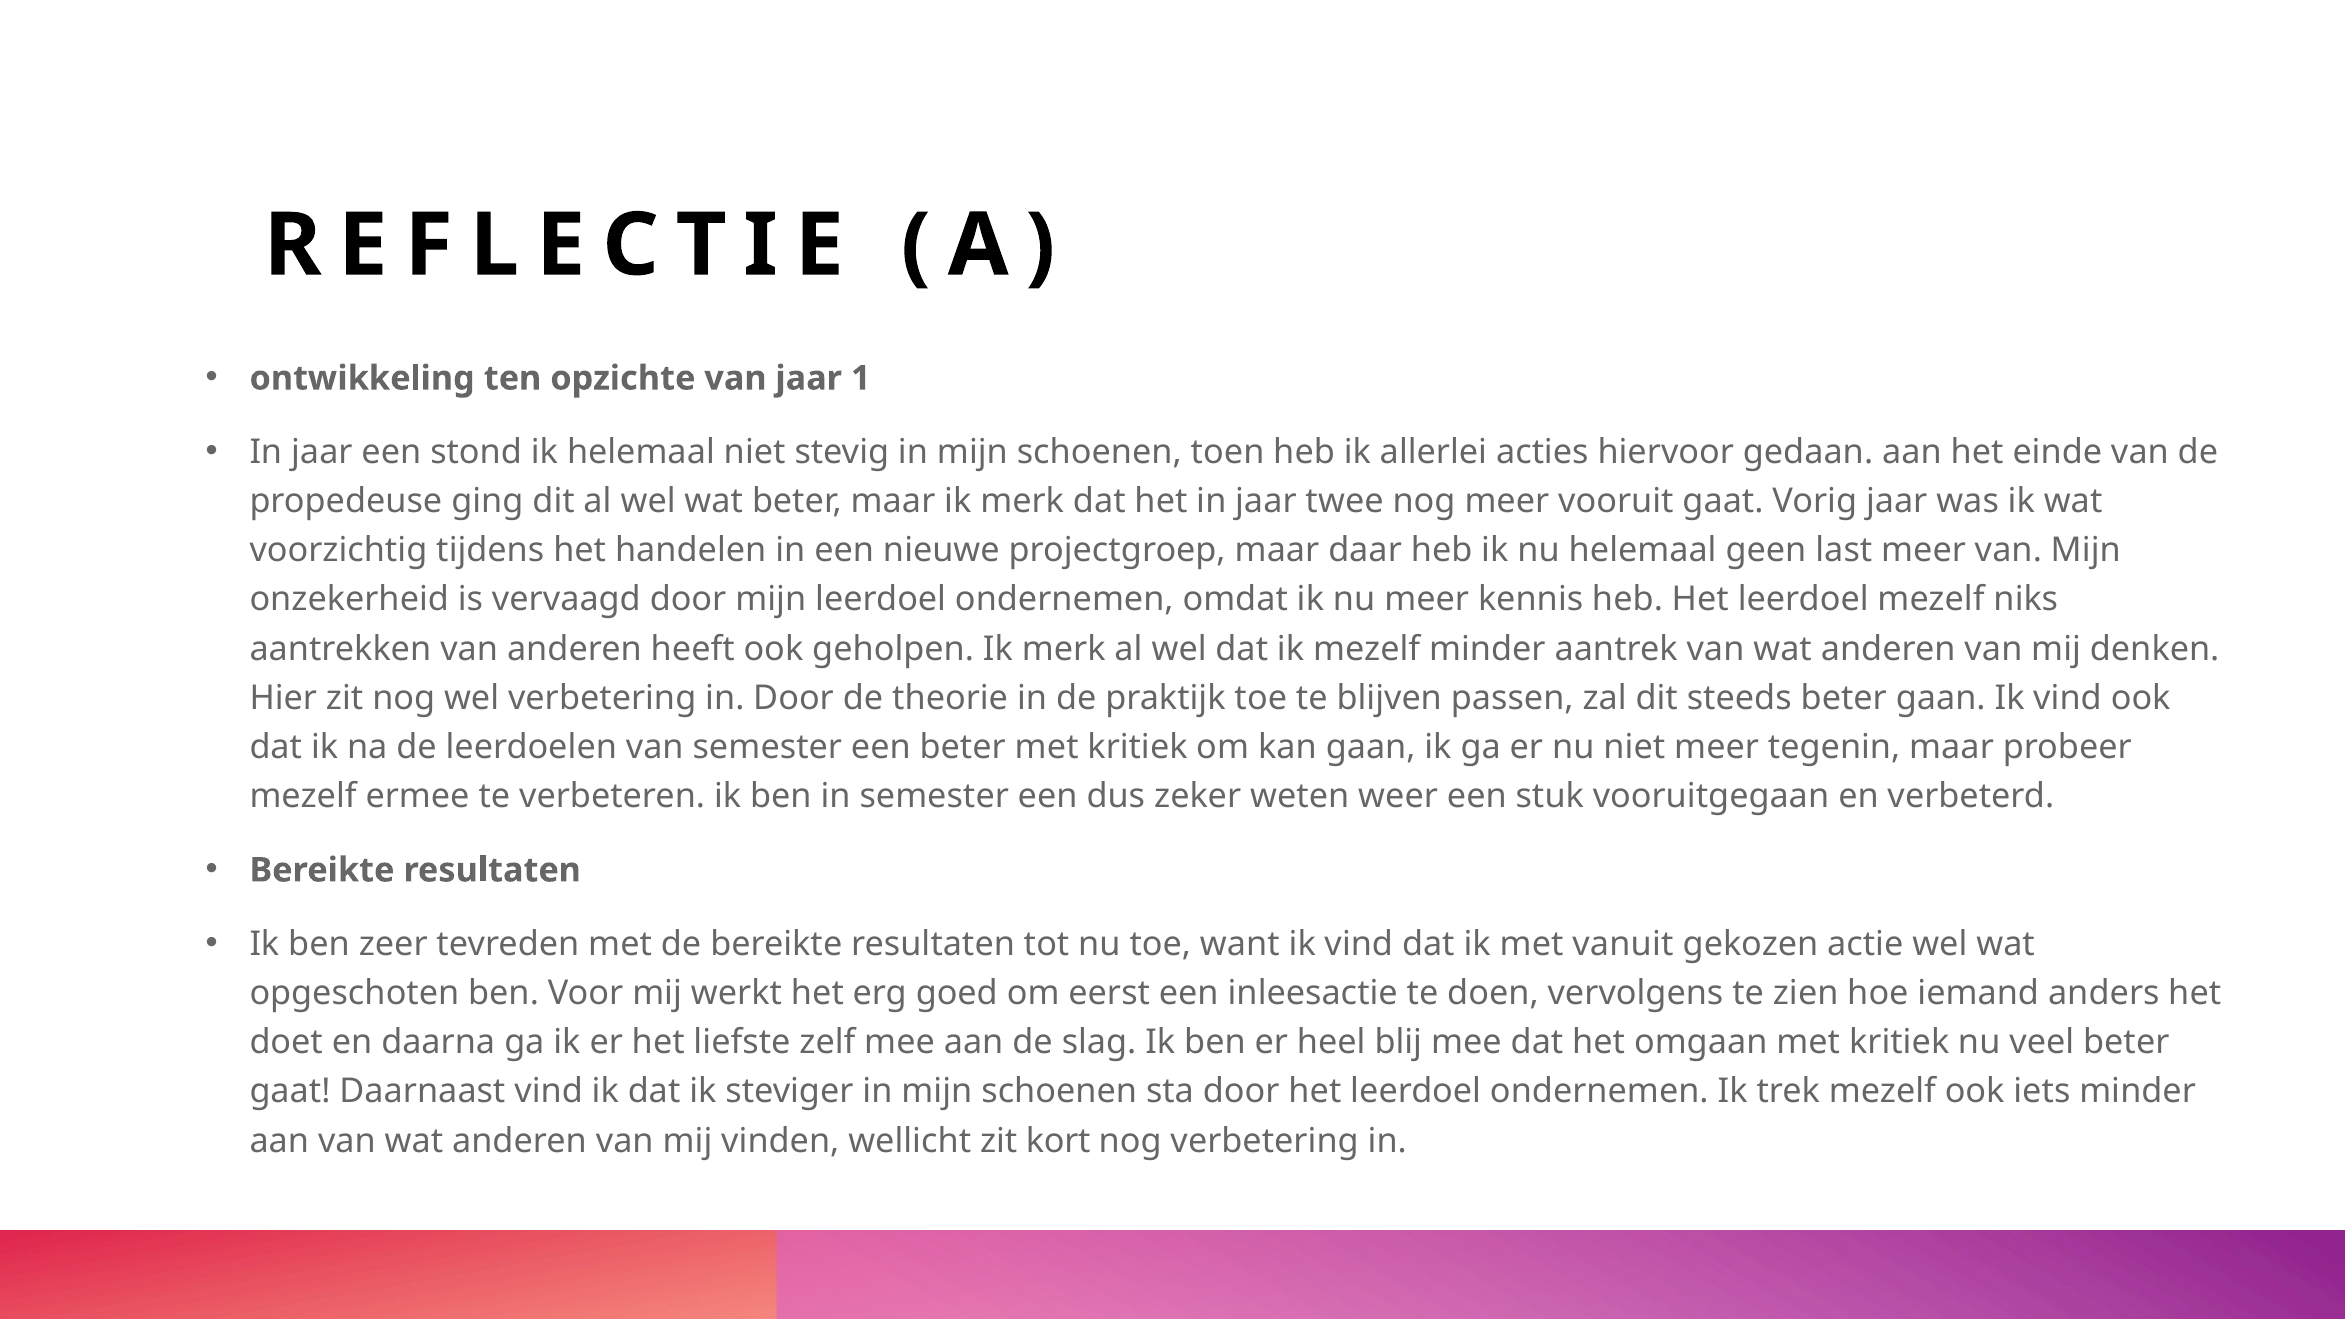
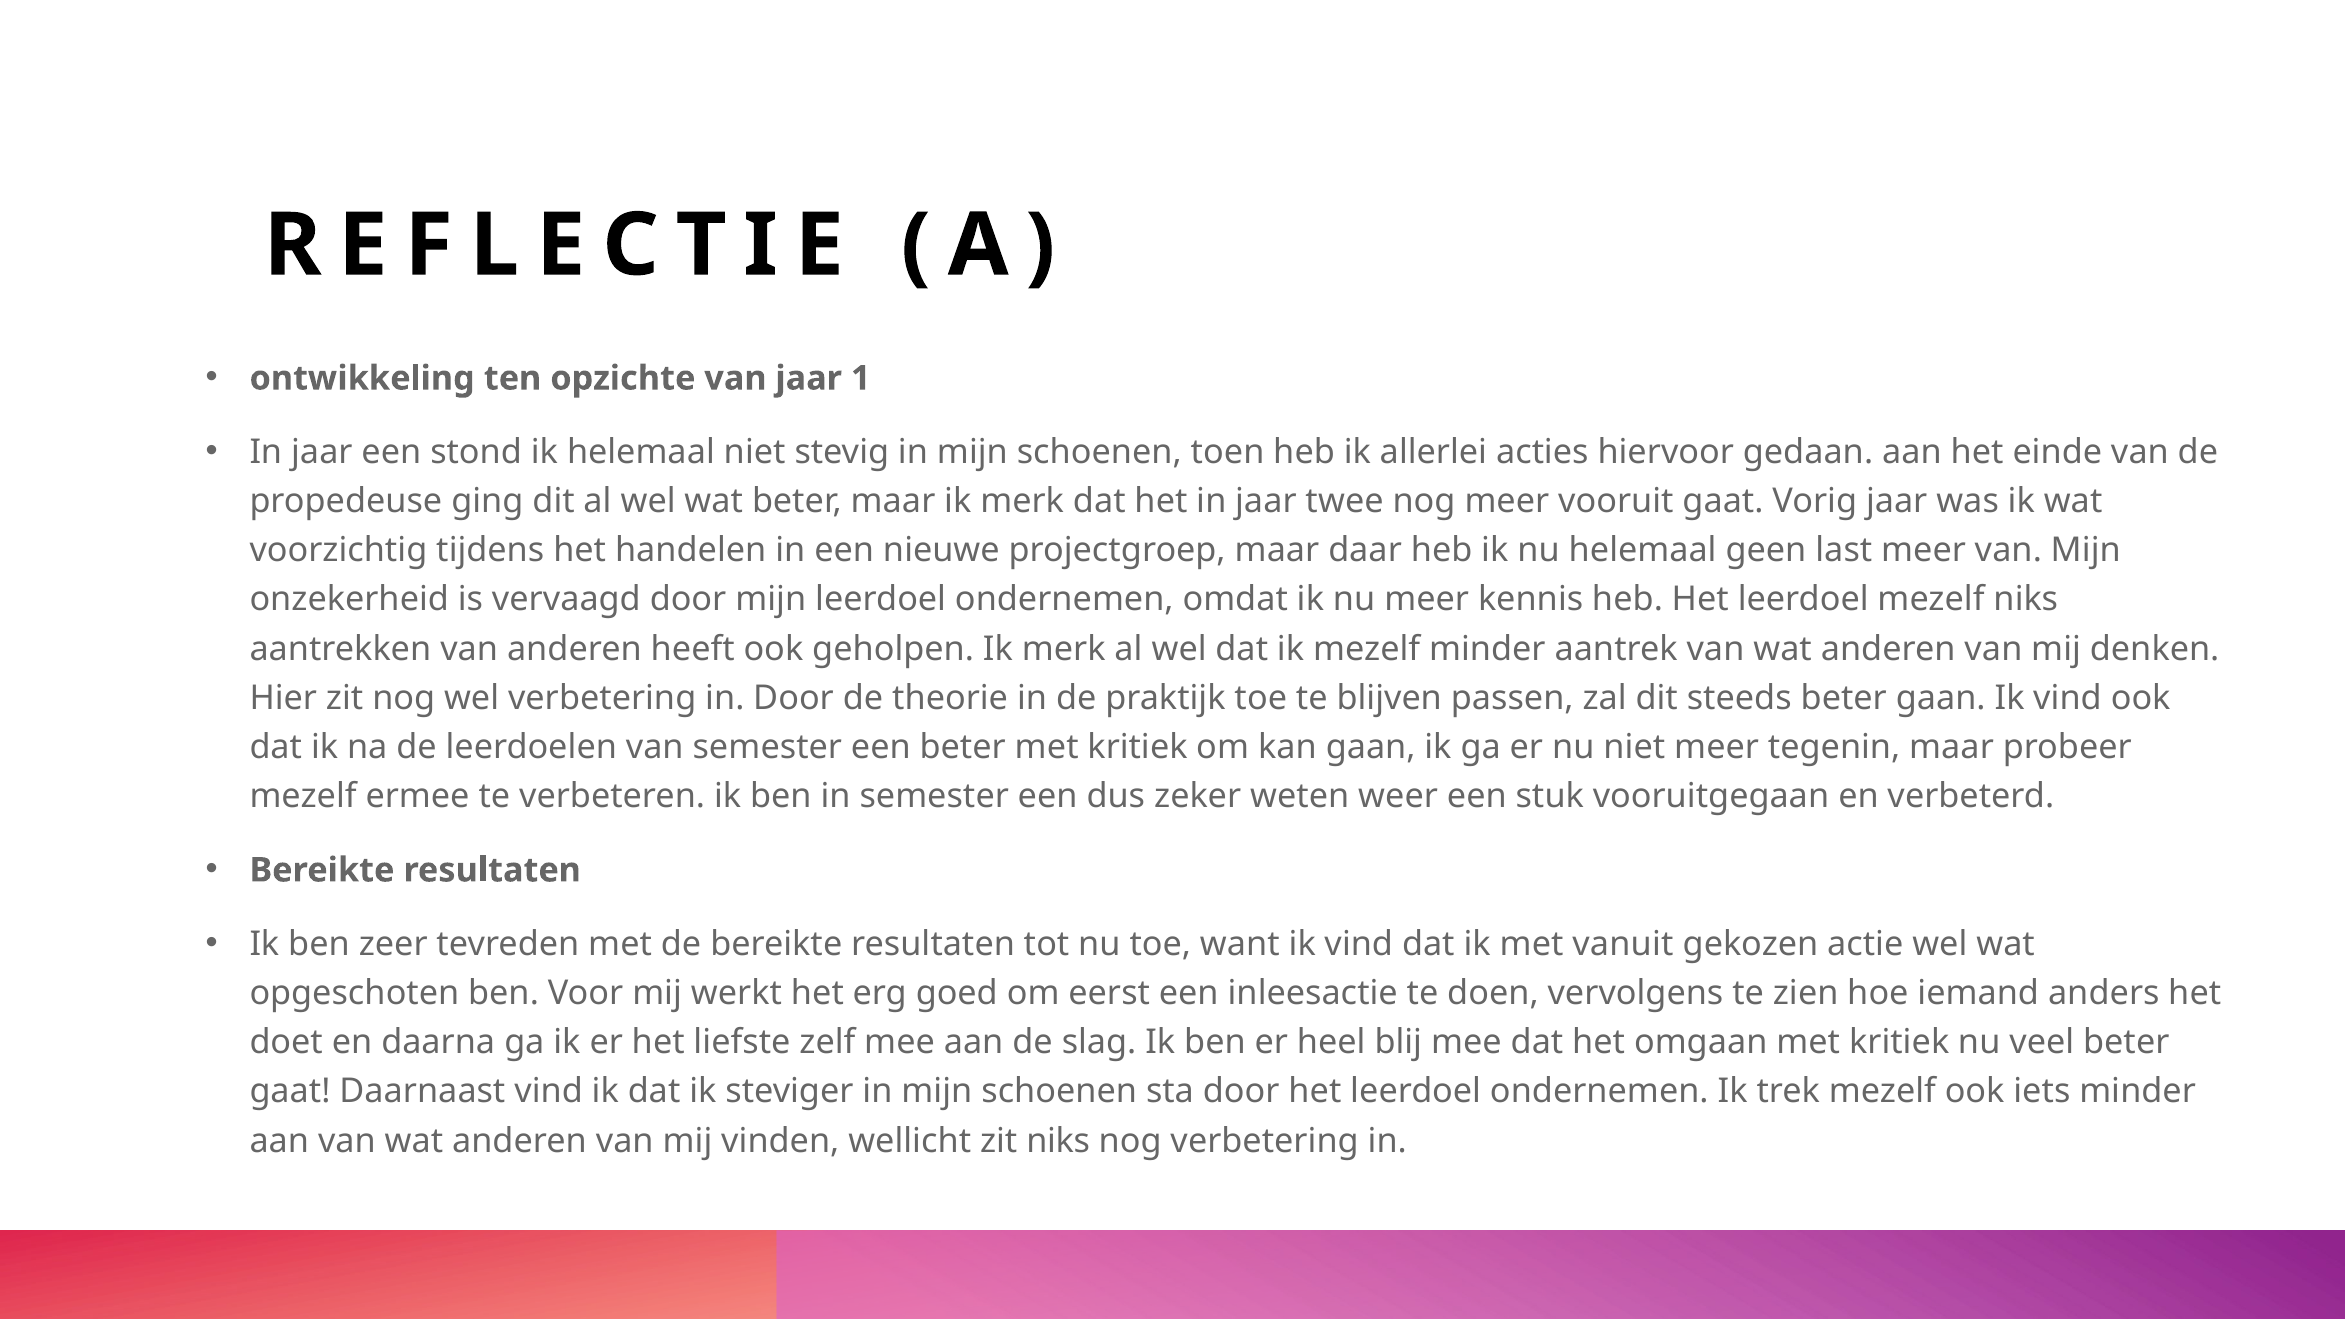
zit kort: kort -> niks
